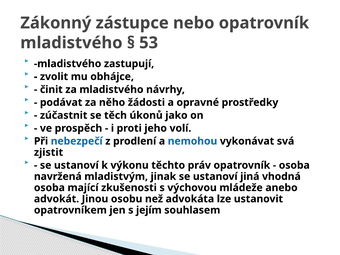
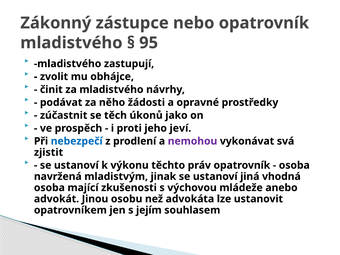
53: 53 -> 95
volí: volí -> jeví
nemohou colour: blue -> purple
